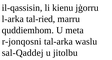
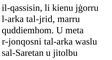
tal-ried: tal-ried -> tal-jrid
sal-Qaddej: sal-Qaddej -> sal-Saretan
